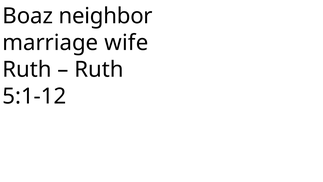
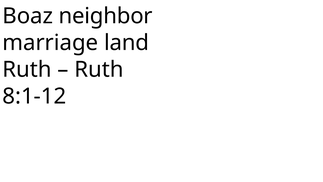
wife: wife -> land
5:1-12: 5:1-12 -> 8:1-12
